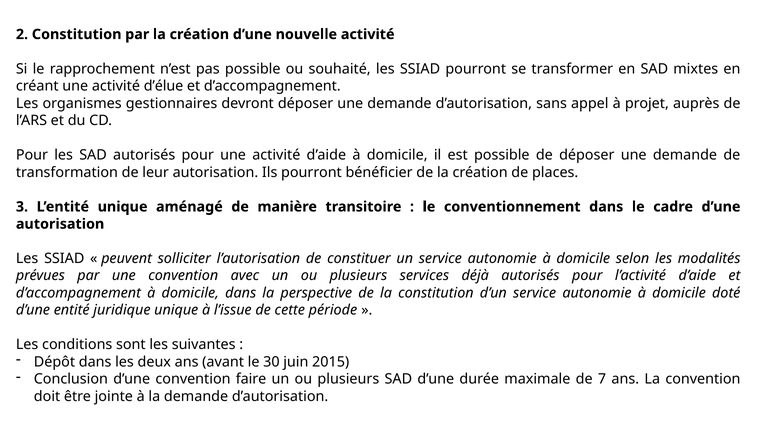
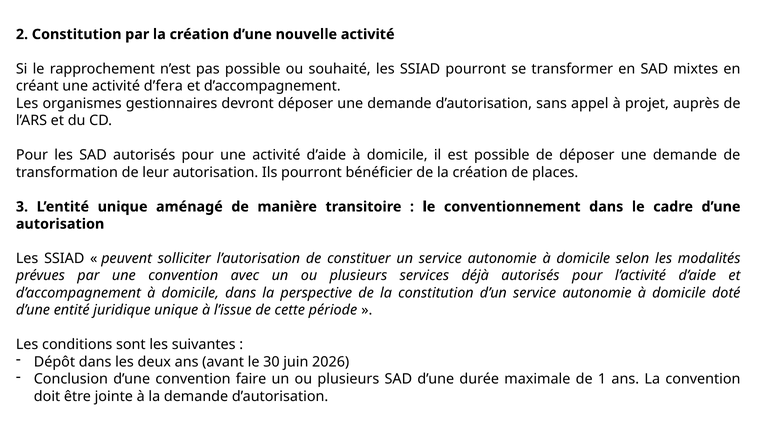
d’élue: d’élue -> d’fera
2015: 2015 -> 2026
7: 7 -> 1
